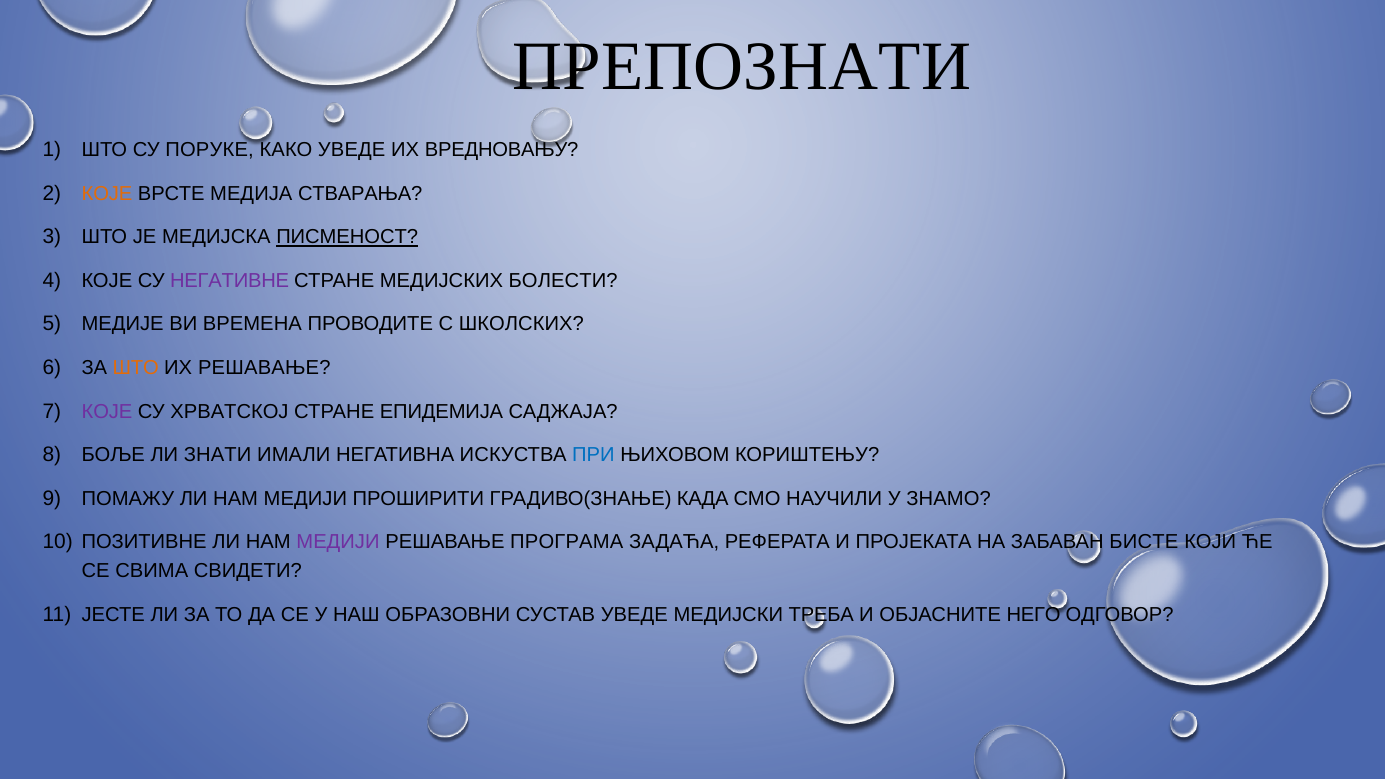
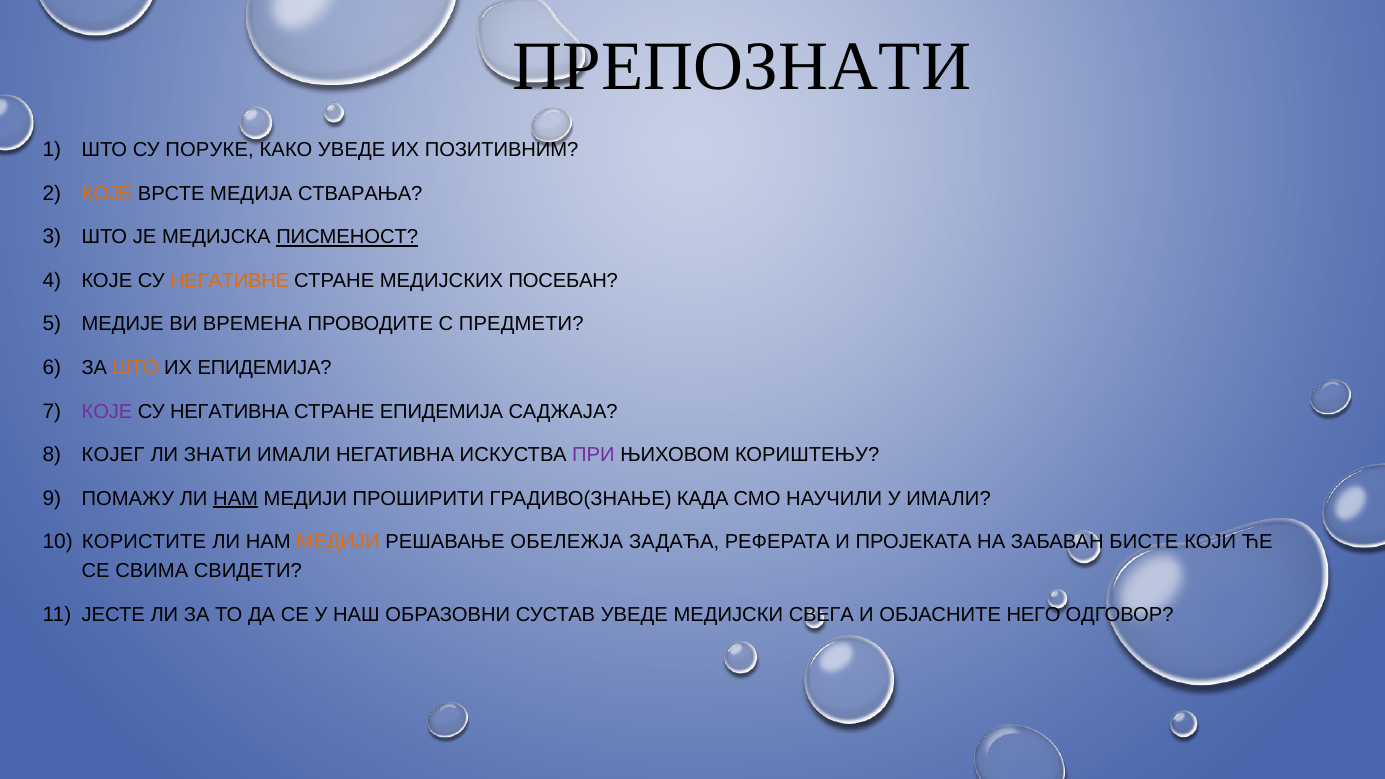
ВРЕДНОВАЊУ: ВРЕДНОВАЊУ -> ПОЗИТИВНИМ
НЕГАТИВНЕ colour: purple -> orange
БОЛЕСТИ: БОЛЕСТИ -> ПОСЕБАН
ШКОЛСКИХ: ШКОЛСКИХ -> ПРЕДМЕТИ
ИХ РЕШАВАЊЕ: РЕШАВАЊЕ -> ЕПИДЕМИЈА
СУ ХРВАТСКОЈ: ХРВАТСКОЈ -> НЕГАТИВНА
БОЉЕ: БОЉЕ -> КОЈЕГ
ПРИ colour: blue -> purple
НАМ at (236, 498) underline: none -> present
У ЗНАМО: ЗНАМО -> ИМАЛИ
ПОЗИТИВНЕ: ПОЗИТИВНЕ -> КОРИСТИТЕ
МЕДИЈИ at (338, 542) colour: purple -> orange
ПРОГРАМА: ПРОГРАМА -> ОБЕЛЕЖЈА
ТРЕБА: ТРЕБА -> СВЕГА
